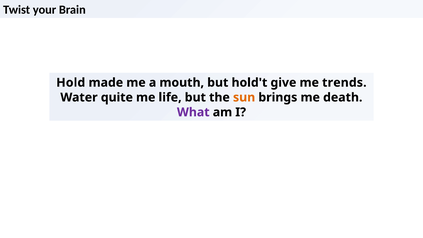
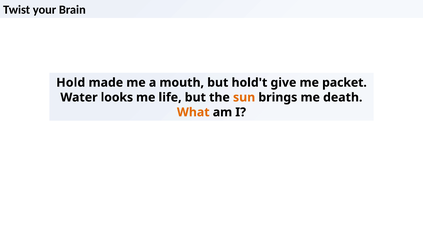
trends: trends -> packet
quite: quite -> looks
What colour: purple -> orange
